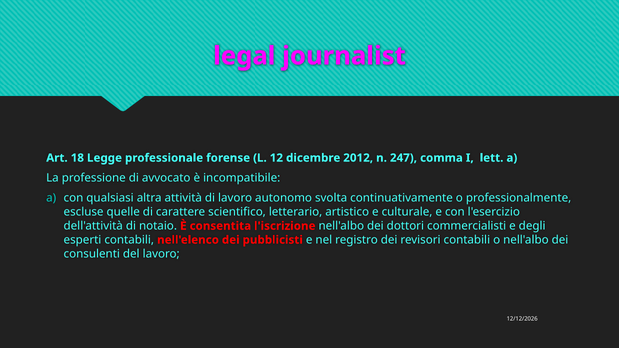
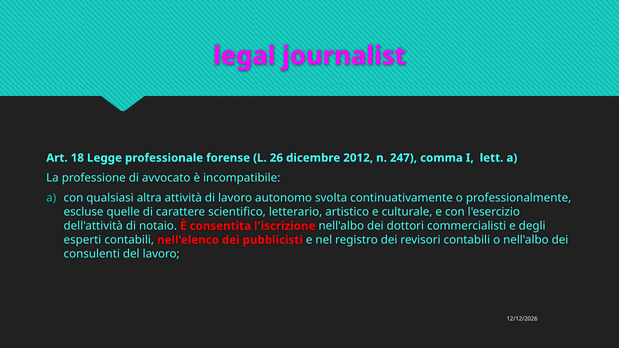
12: 12 -> 26
